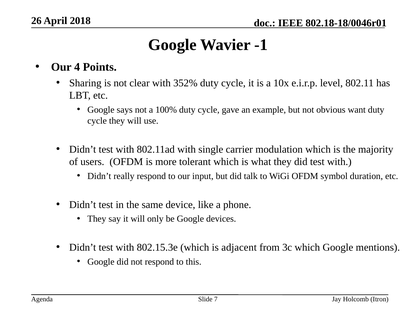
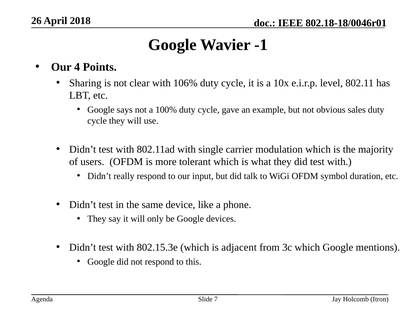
352%: 352% -> 106%
want: want -> sales
